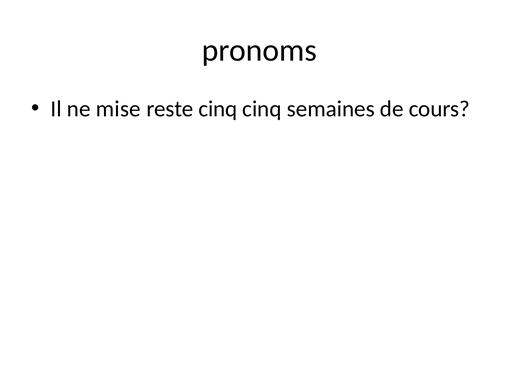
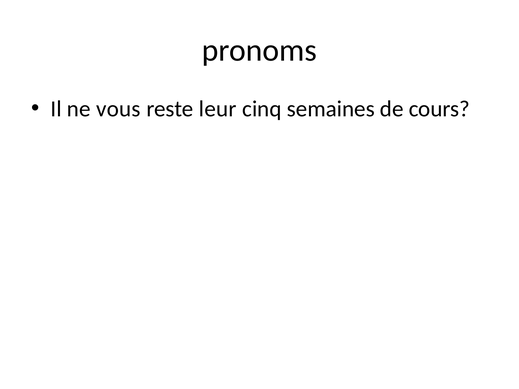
mise: mise -> vous
reste cinq: cinq -> leur
